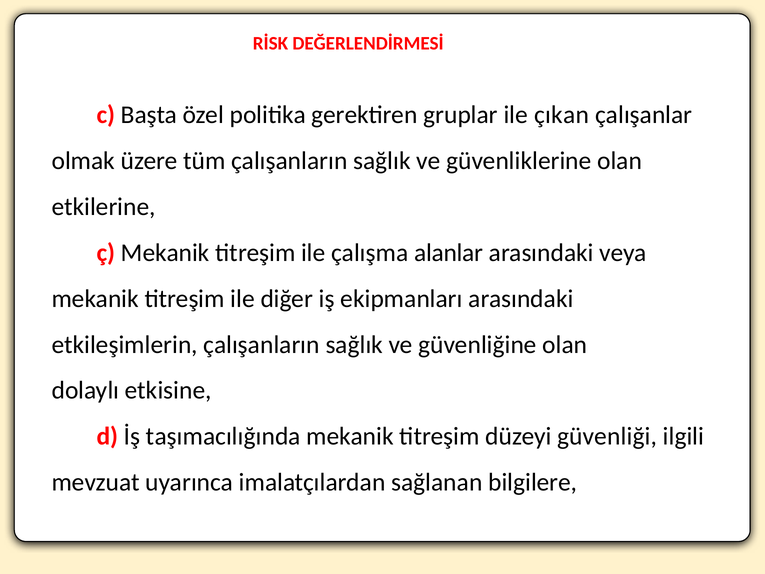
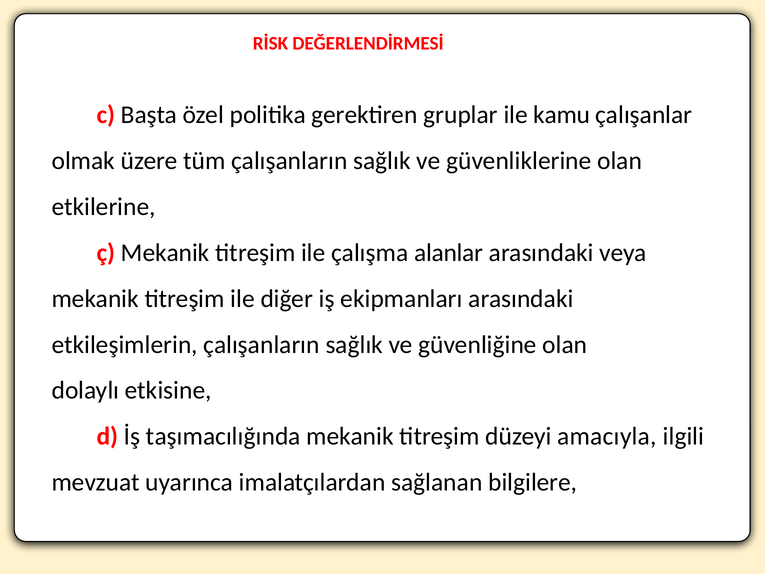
çıkan: çıkan -> kamu
güvenliği: güvenliği -> amacıyla
